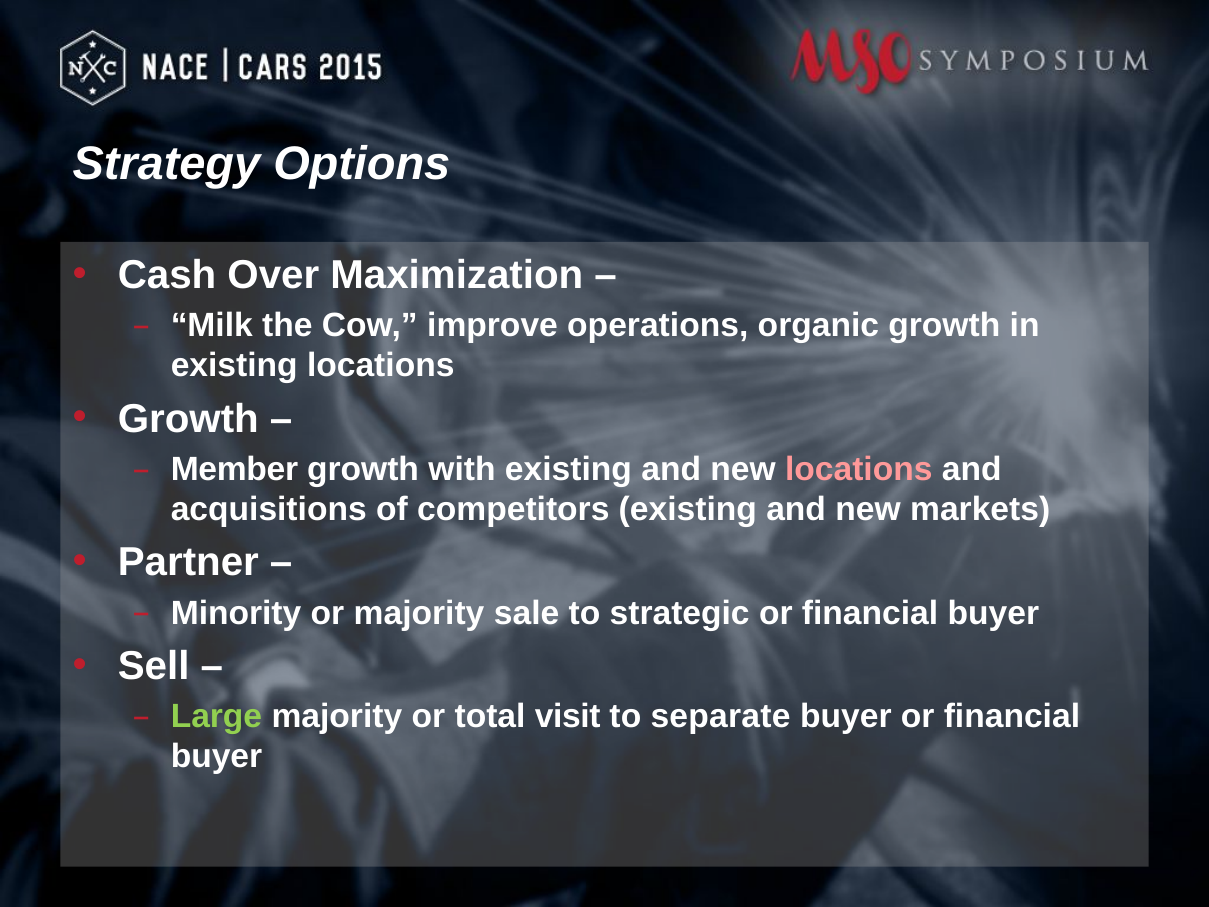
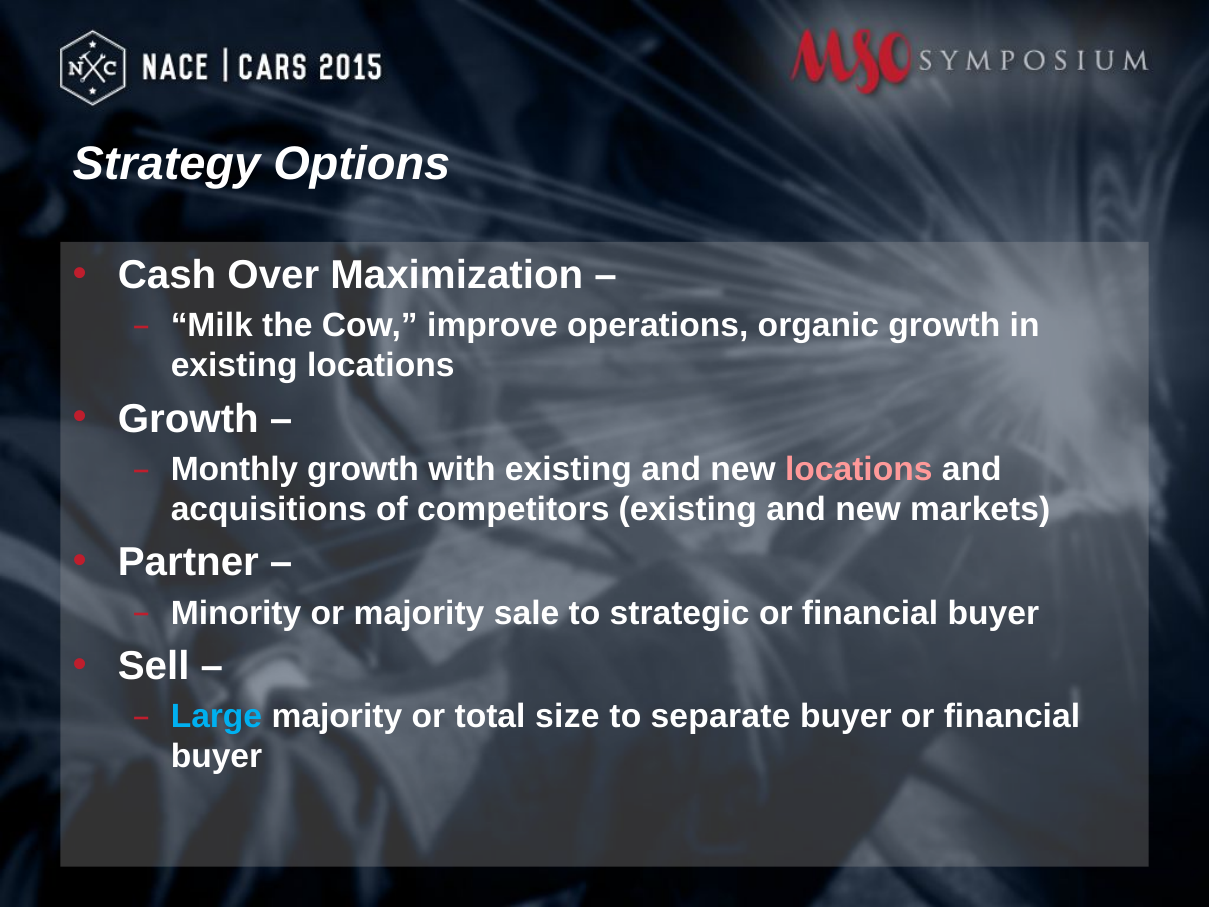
Member: Member -> Monthly
Large colour: light green -> light blue
visit: visit -> size
